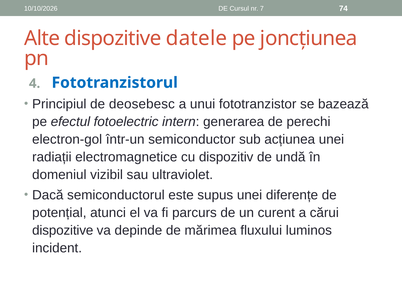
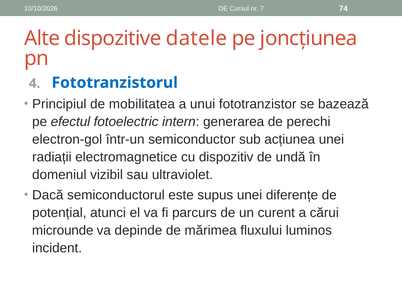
deosebesc: deosebesc -> mobilitatea
dispozitive at (63, 231): dispozitive -> microunde
